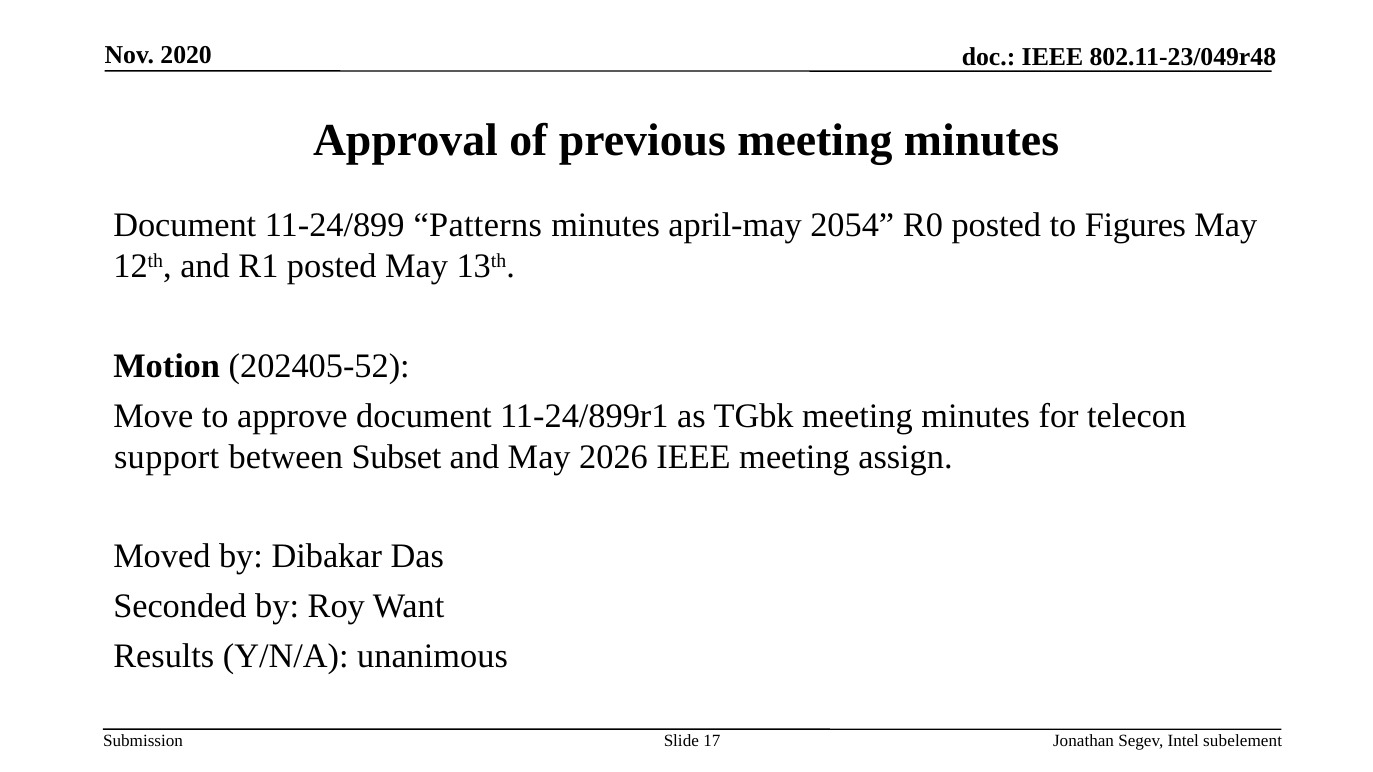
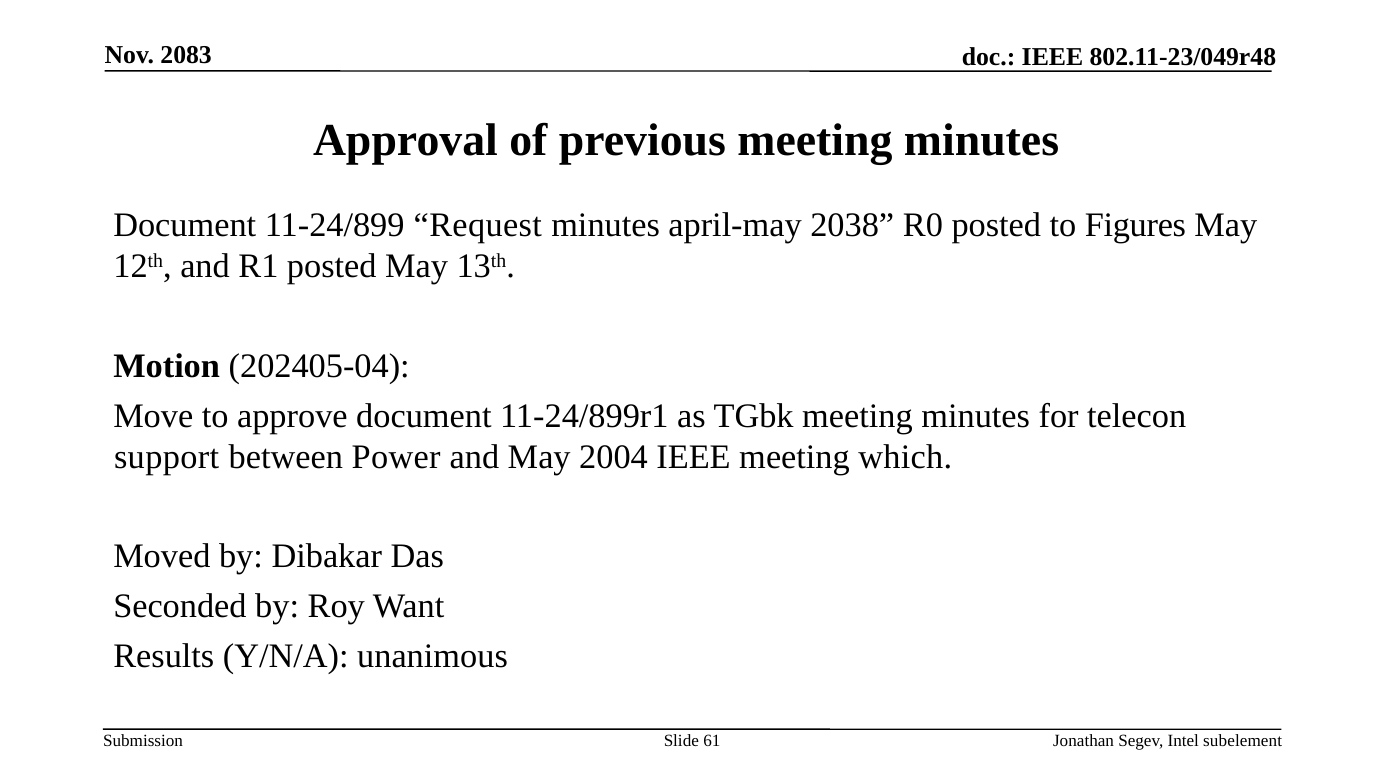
2020: 2020 -> 2083
Patterns: Patterns -> Request
2054: 2054 -> 2038
202405-52: 202405-52 -> 202405-04
Subset: Subset -> Power
2026: 2026 -> 2004
assign: assign -> which
17: 17 -> 61
